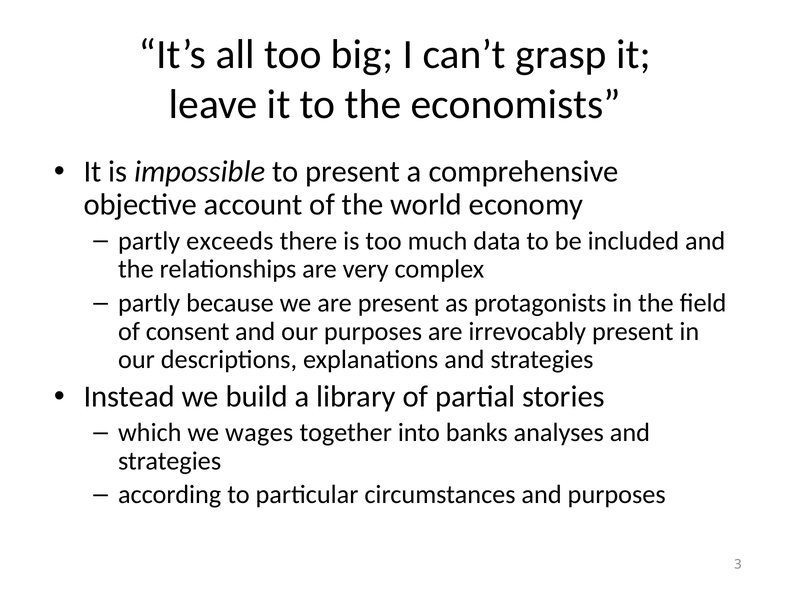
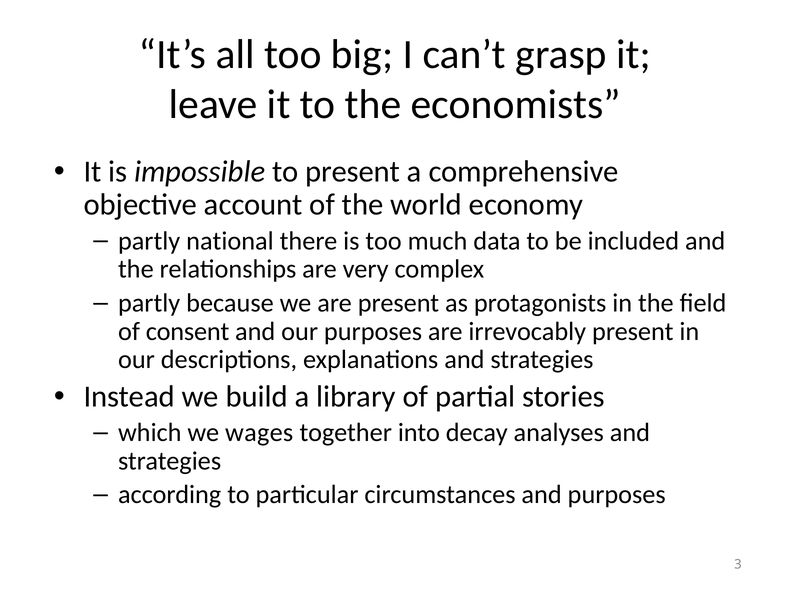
exceeds: exceeds -> national
banks: banks -> decay
